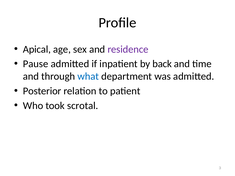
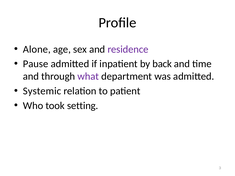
Apical: Apical -> Alone
what colour: blue -> purple
Posterior: Posterior -> Systemic
scrotal: scrotal -> setting
